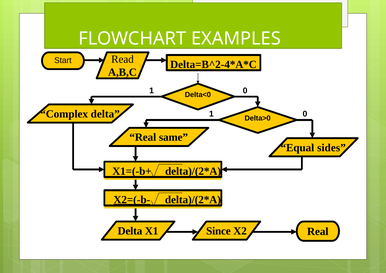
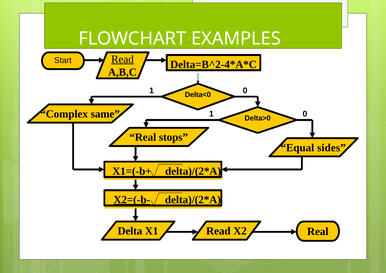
Read at (123, 59) underline: none -> present
Complex delta: delta -> same
same: same -> stops
X1 Since: Since -> Read
